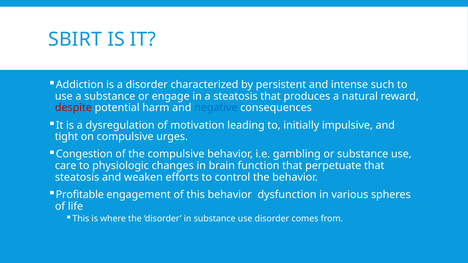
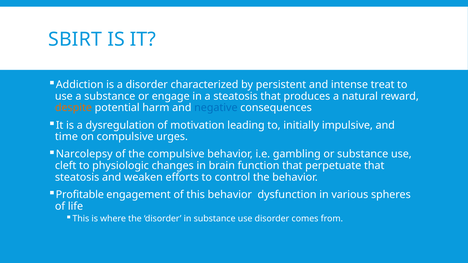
such: such -> treat
despite colour: red -> orange
tight: tight -> time
Congestion: Congestion -> Narcolepsy
care: care -> cleft
